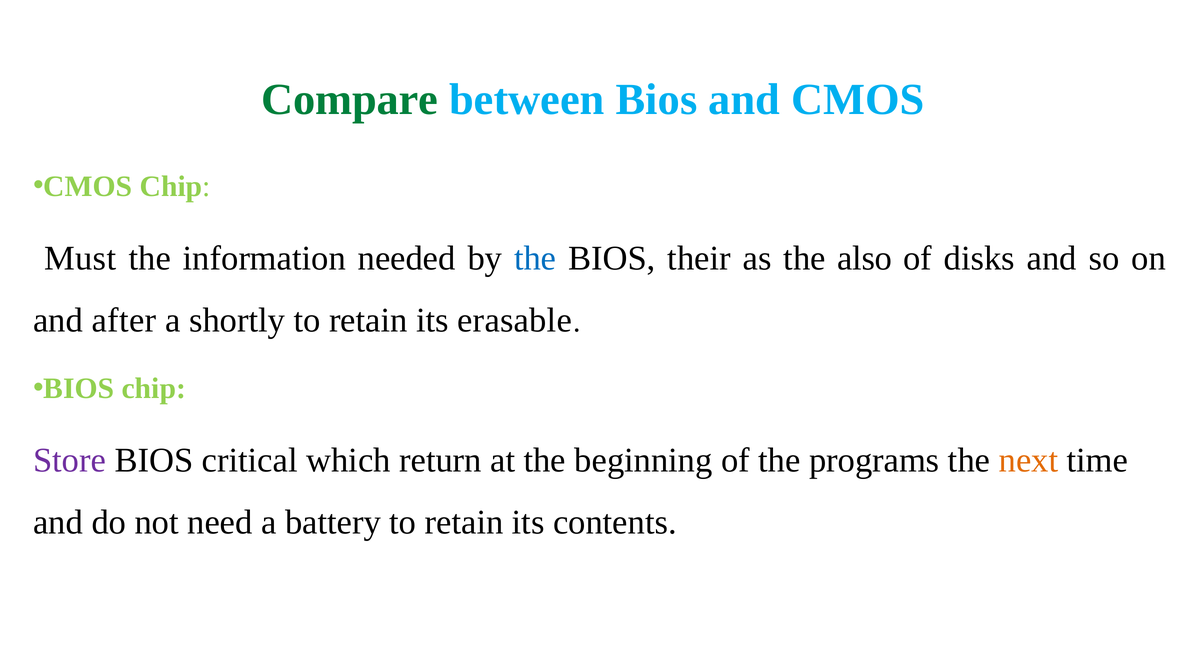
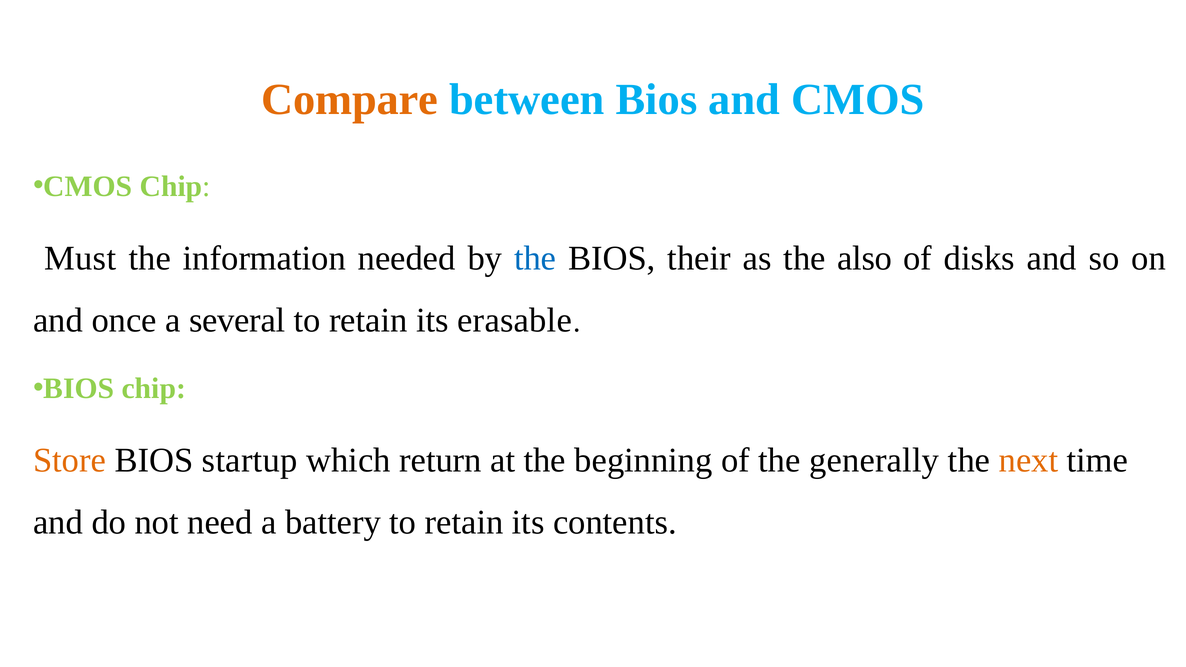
Compare colour: green -> orange
after: after -> once
shortly: shortly -> several
Store colour: purple -> orange
critical: critical -> startup
programs: programs -> generally
